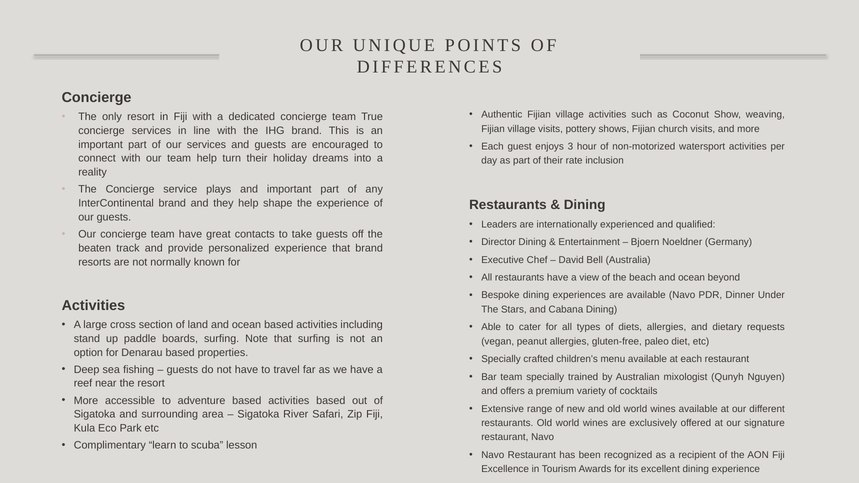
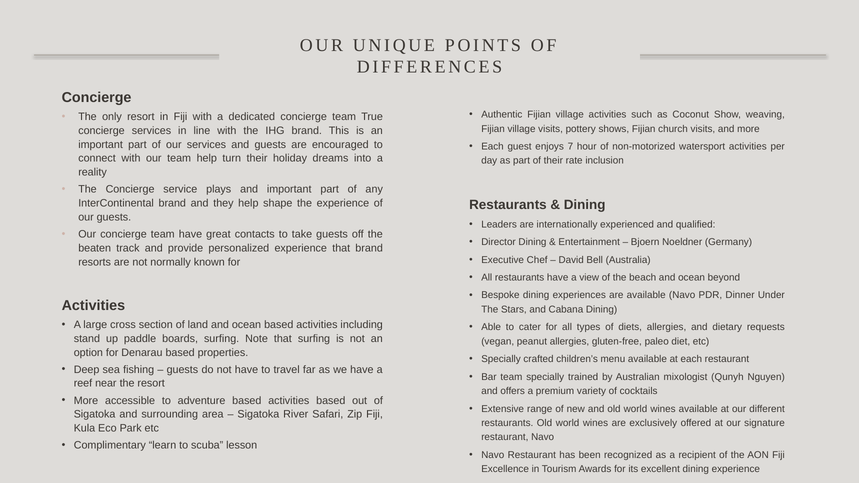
3: 3 -> 7
